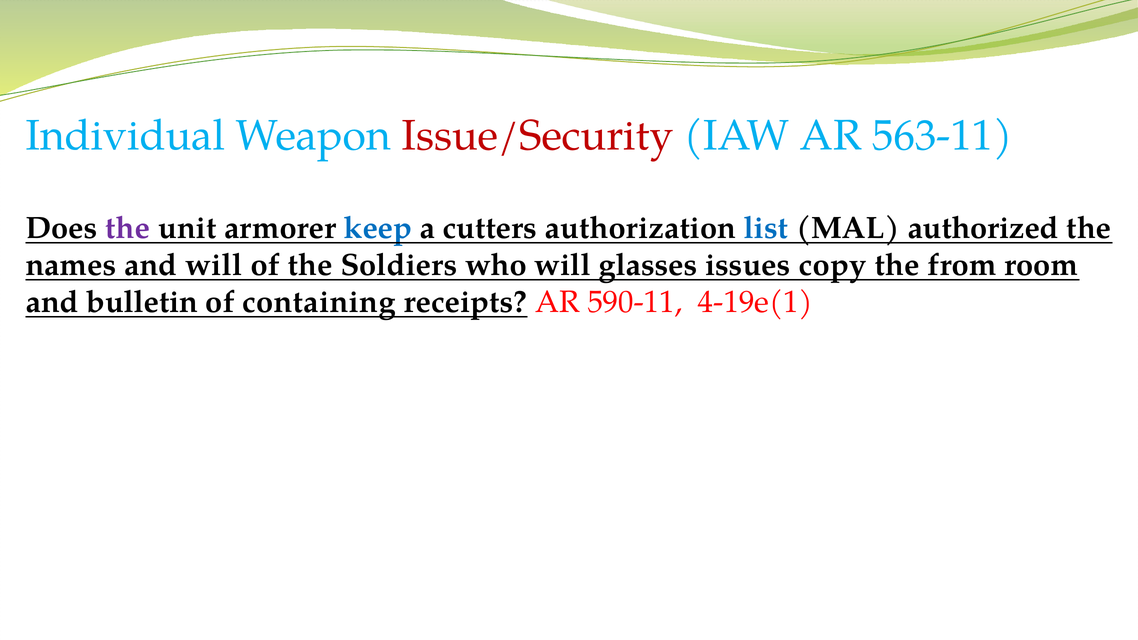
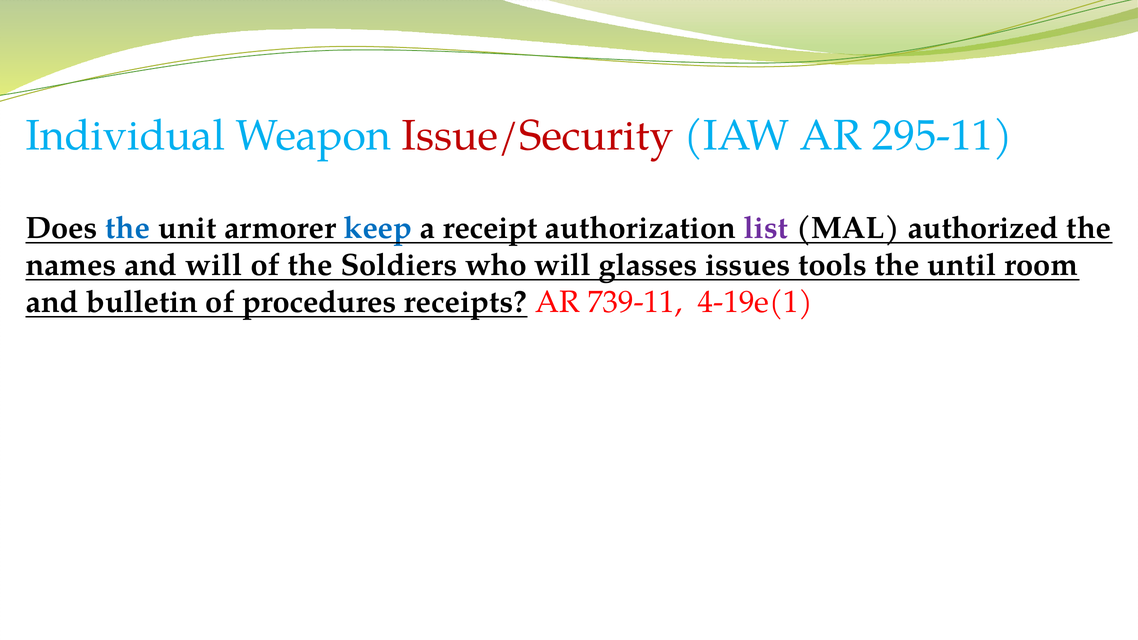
563-11: 563-11 -> 295-11
the at (128, 228) colour: purple -> blue
cutters: cutters -> receipt
list colour: blue -> purple
copy: copy -> tools
from: from -> until
containing: containing -> procedures
590-11: 590-11 -> 739-11
